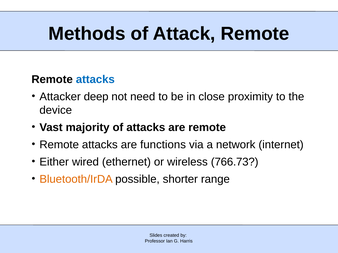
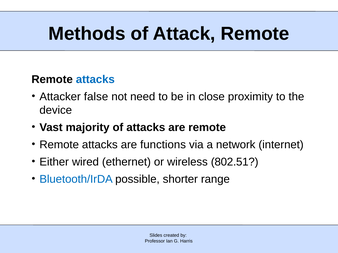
deep: deep -> false
766.73: 766.73 -> 802.51
Bluetooth/IrDA colour: orange -> blue
